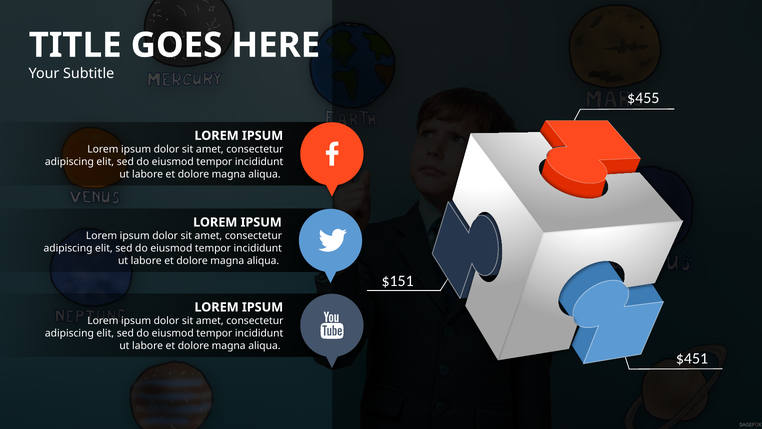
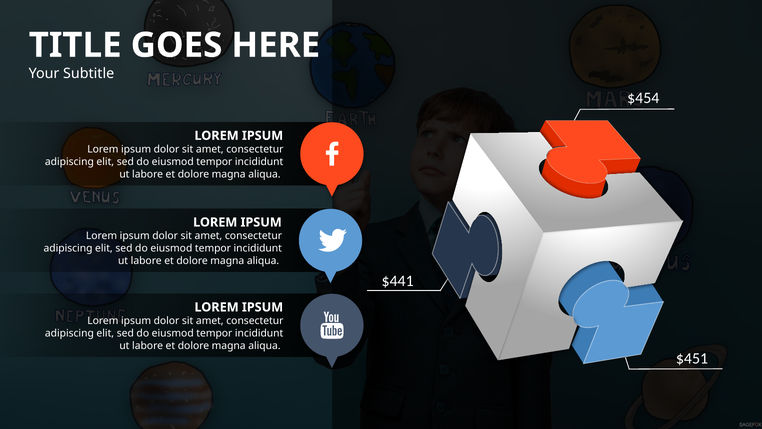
$455: $455 -> $454
$151: $151 -> $441
